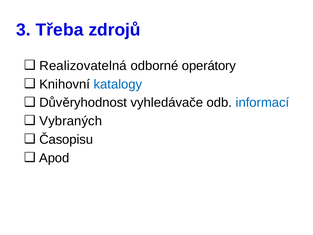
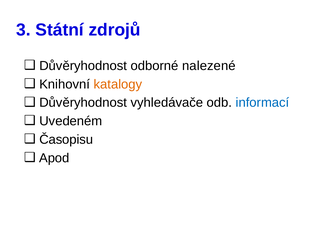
Třeba: Třeba -> Státní
Realizovatelná at (83, 66): Realizovatelná -> Důvěryhodnost
operátory: operátory -> nalezené
katalogy colour: blue -> orange
Vybraných: Vybraných -> Uvedeném
